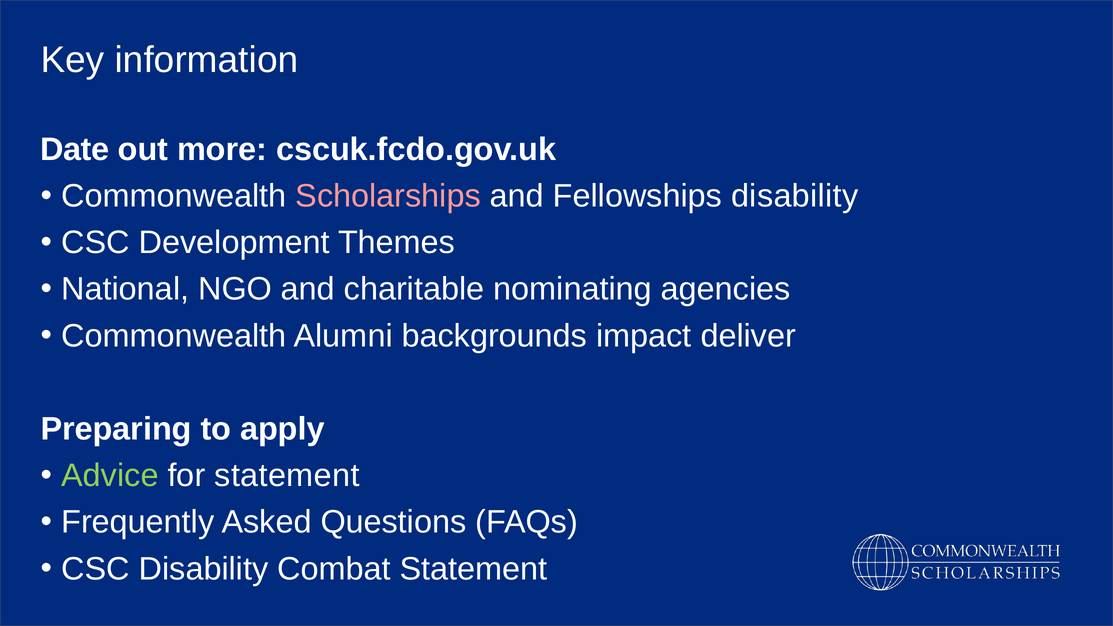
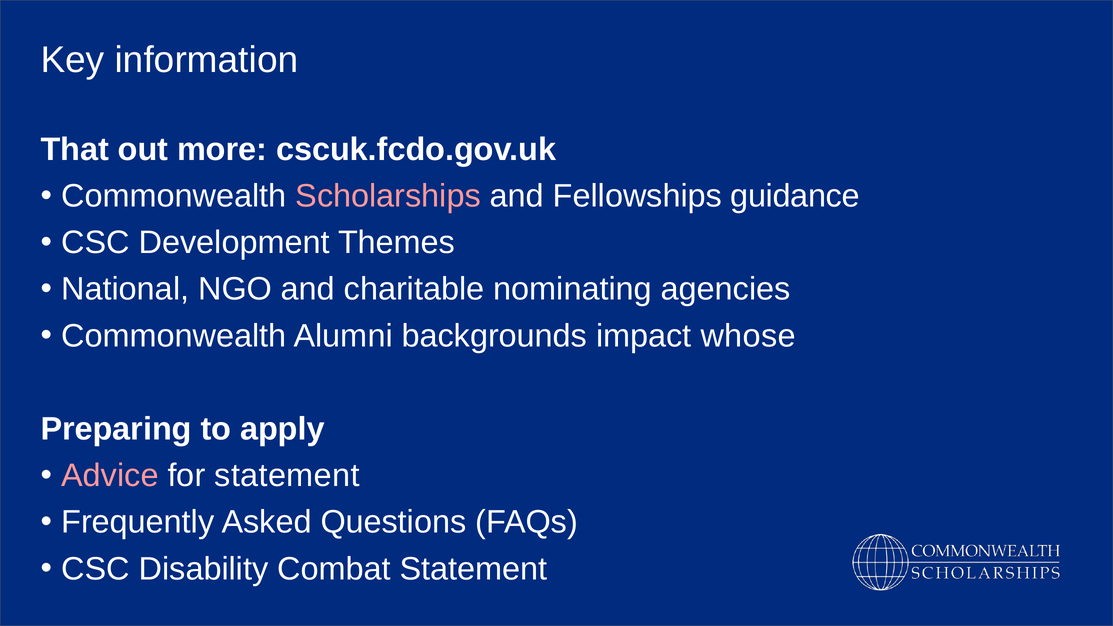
Date: Date -> That
Fellowships disability: disability -> guidance
deliver: deliver -> whose
Advice colour: light green -> pink
